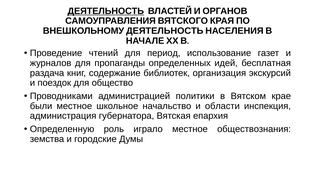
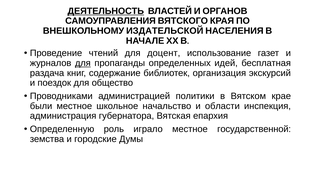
ВНЕШКОЛЬНОМУ ДЕЯТЕЛЬНОСТЬ: ДЕЯТЕЛЬНОСТЬ -> ИЗДАТЕЛЬСКОЙ
период: период -> доцент
для at (83, 63) underline: none -> present
обществознания: обществознания -> государственной
